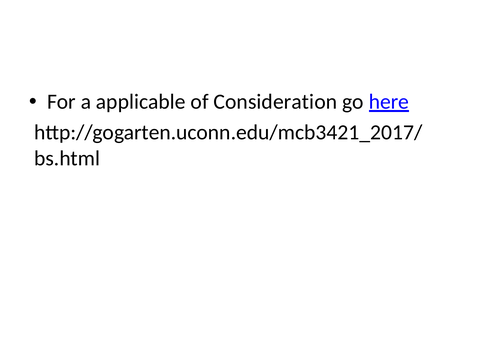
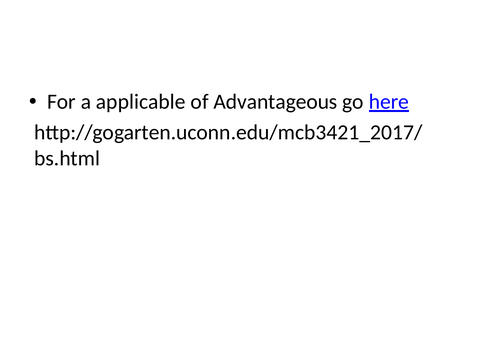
Consideration: Consideration -> Advantageous
